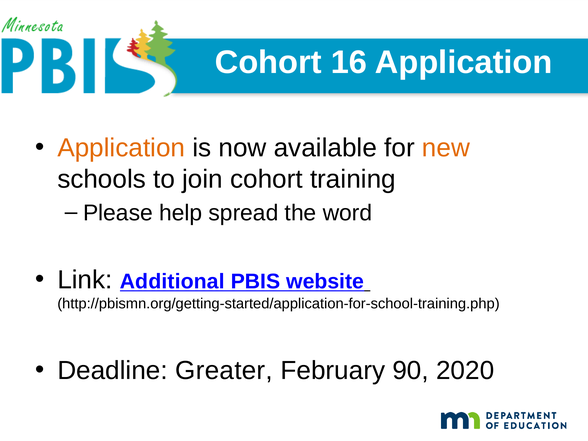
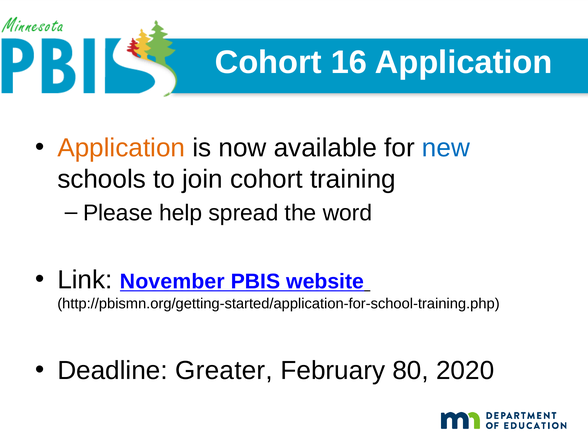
new colour: orange -> blue
Additional: Additional -> November
90: 90 -> 80
